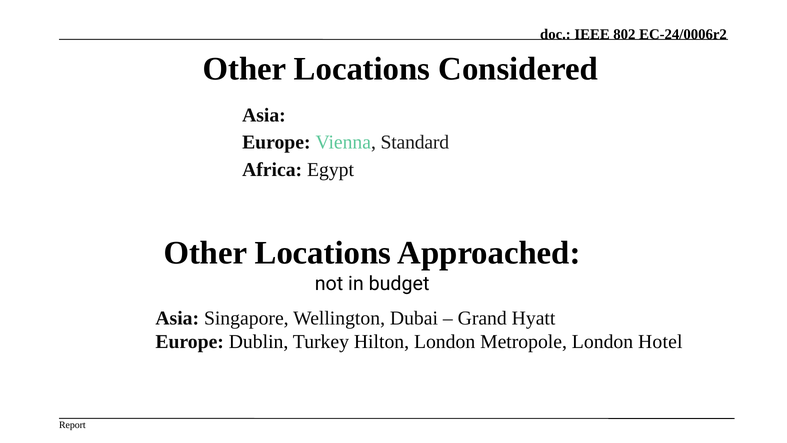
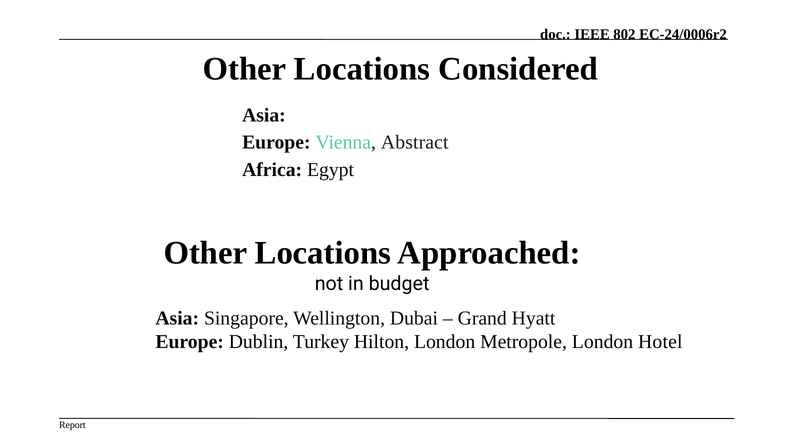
Standard: Standard -> Abstract
